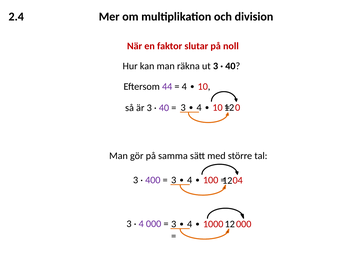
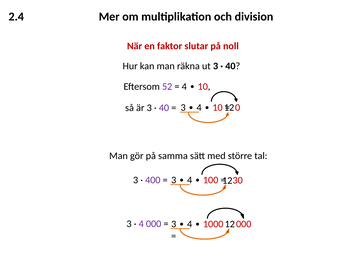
44: 44 -> 52
04: 04 -> 30
